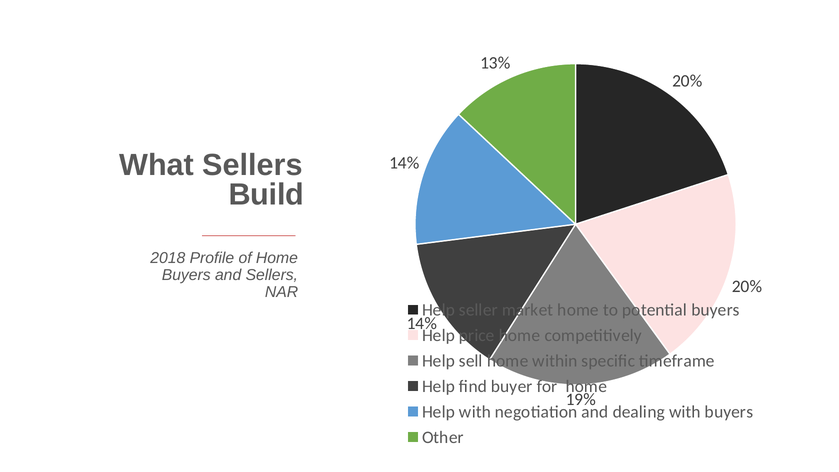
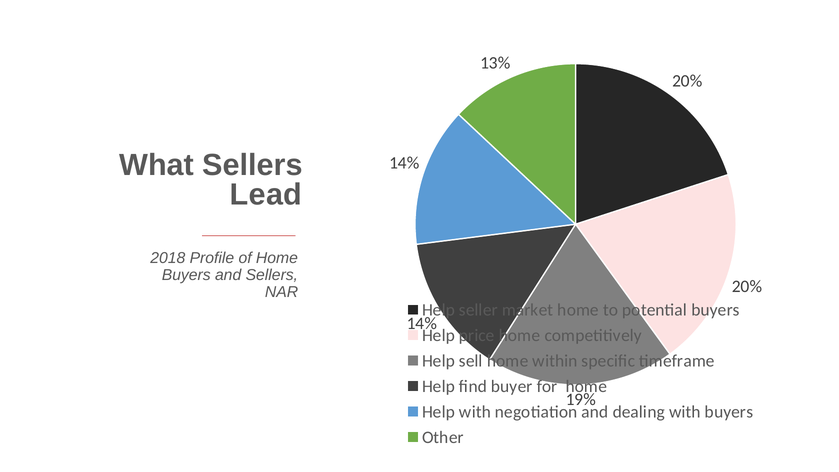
Build: Build -> Lead
